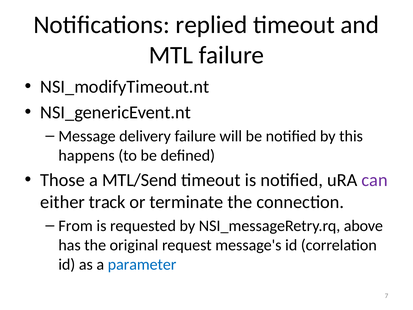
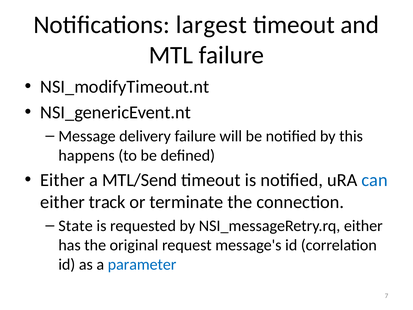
replied: replied -> largest
Those at (63, 180): Those -> Either
can colour: purple -> blue
From: From -> State
NSI_messageRetry.rq above: above -> either
